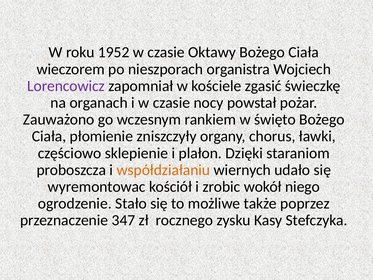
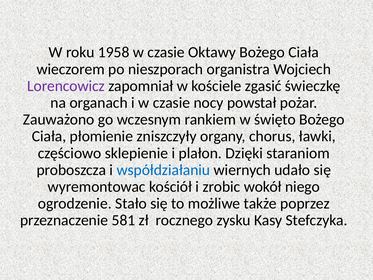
1952: 1952 -> 1958
współdziałaniu colour: orange -> blue
347: 347 -> 581
